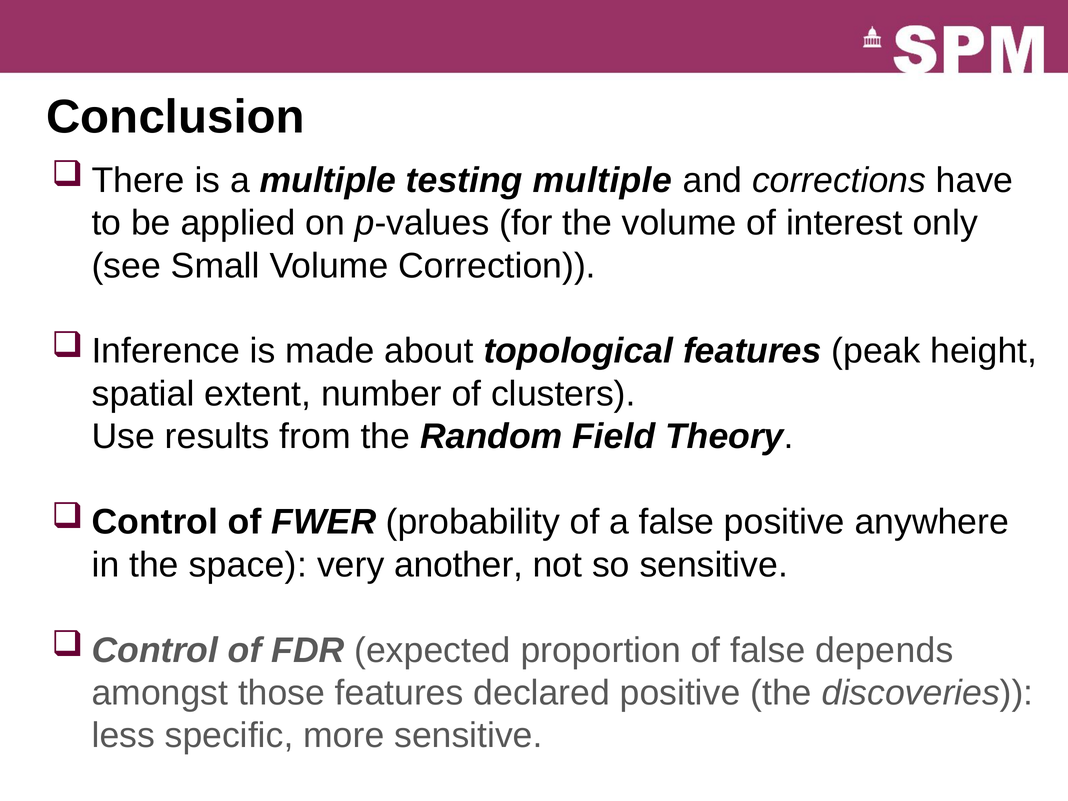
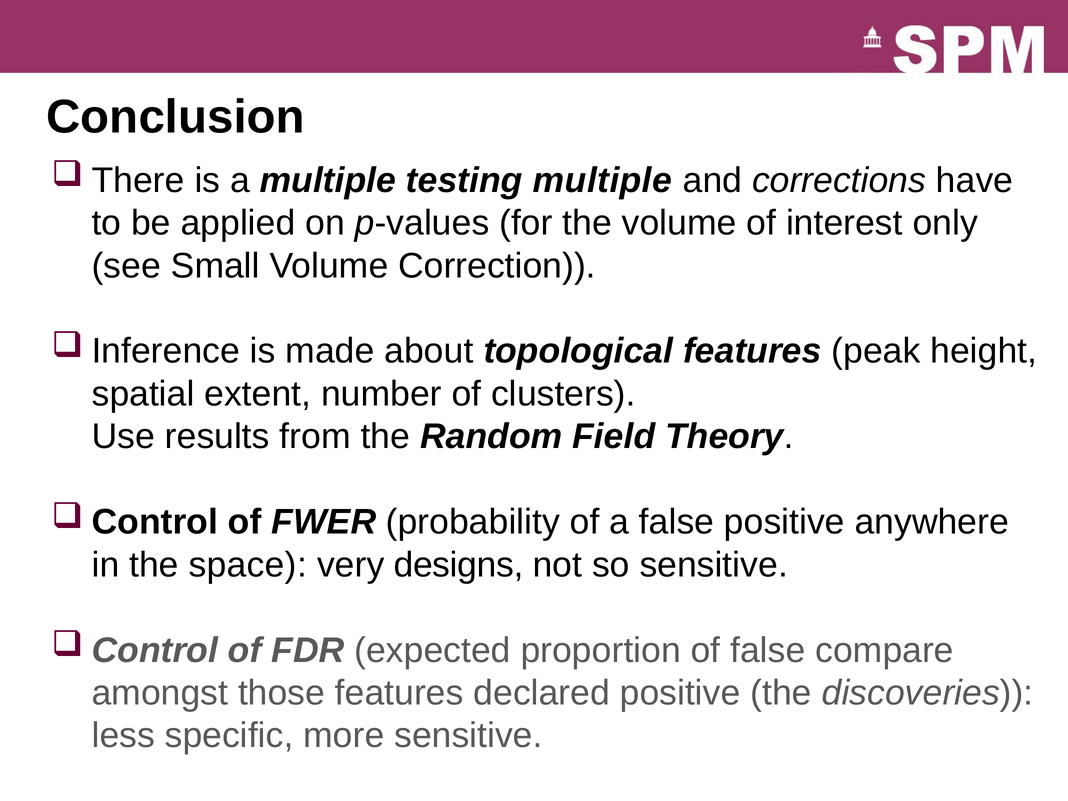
another: another -> designs
depends: depends -> compare
